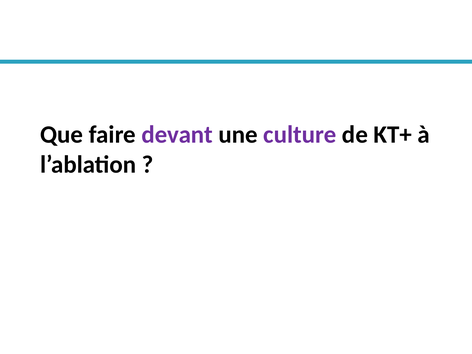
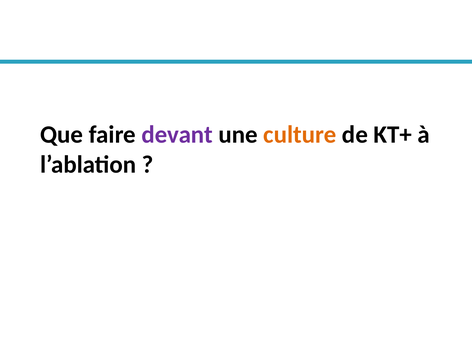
culture colour: purple -> orange
